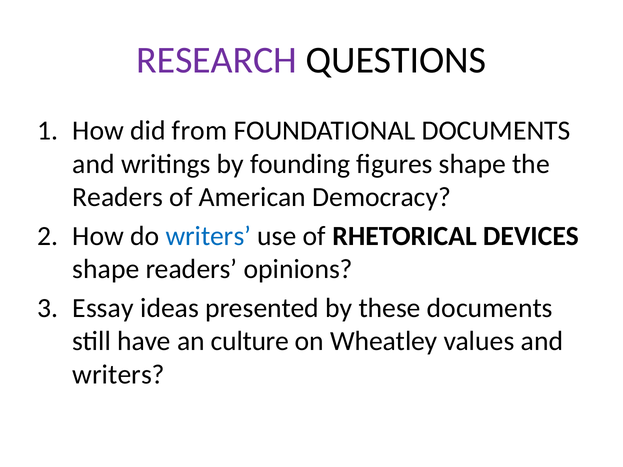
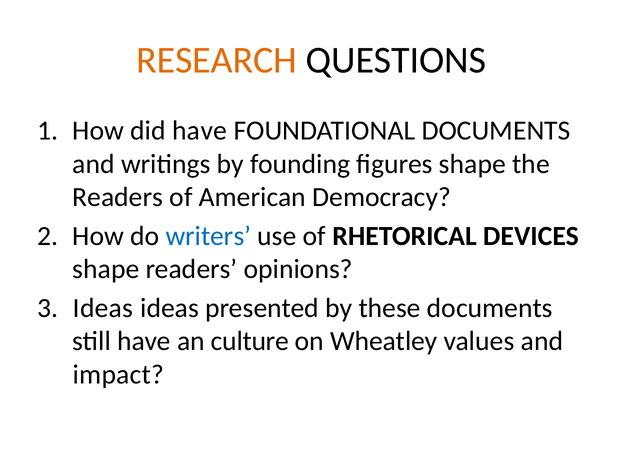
RESEARCH colour: purple -> orange
did from: from -> have
Essay at (103, 308): Essay -> Ideas
writers at (119, 375): writers -> impact
